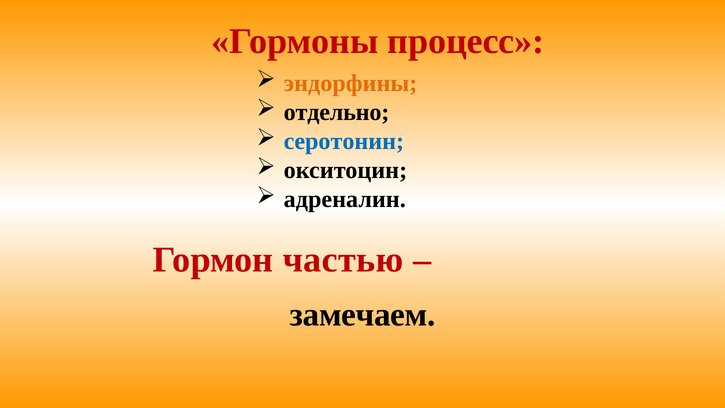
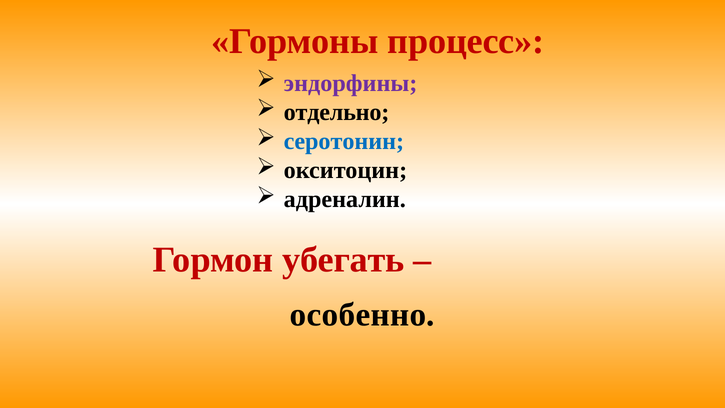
эндорфины colour: orange -> purple
частью: частью -> убегать
замечаем: замечаем -> особенно
